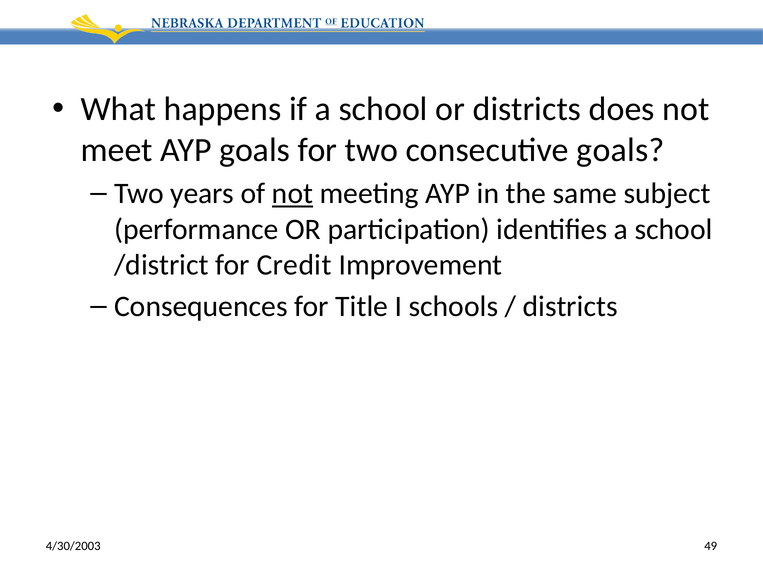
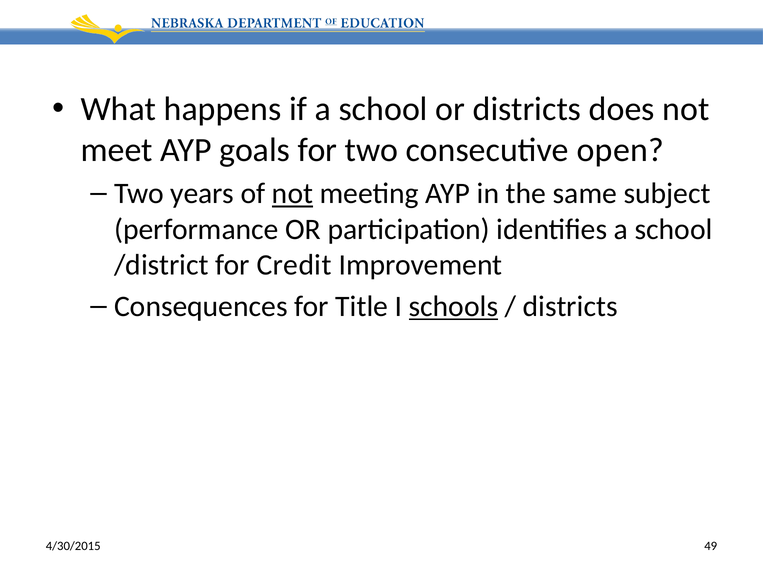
consecutive goals: goals -> open
schools underline: none -> present
4/30/2003: 4/30/2003 -> 4/30/2015
